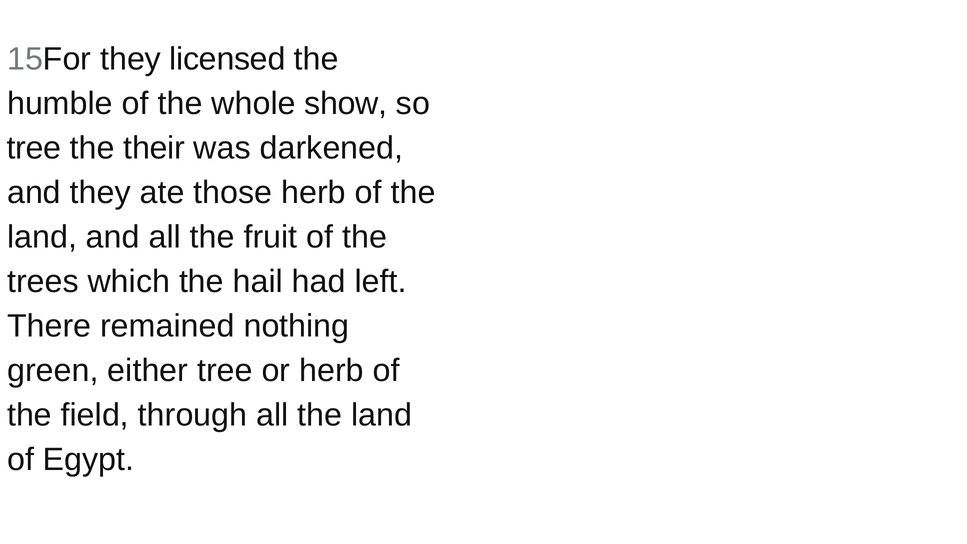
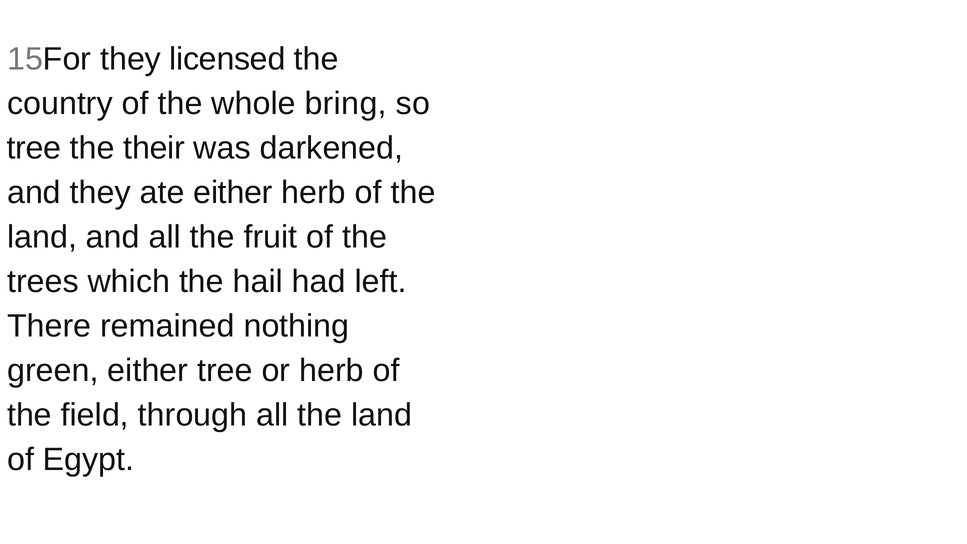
humble: humble -> country
show: show -> bring
ate those: those -> either
